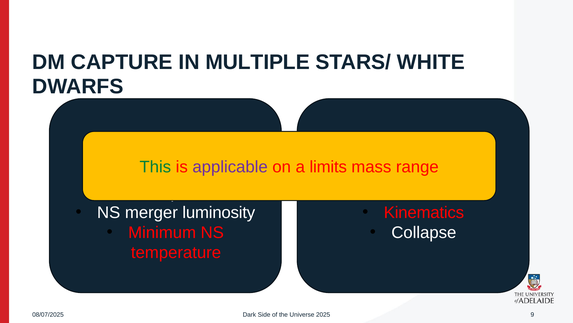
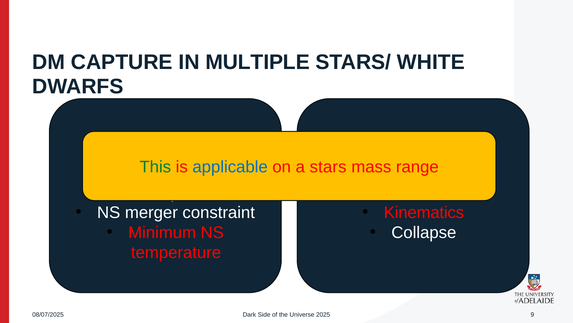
applicable colour: purple -> blue
a limits: limits -> stars
luminosity: luminosity -> constraint
